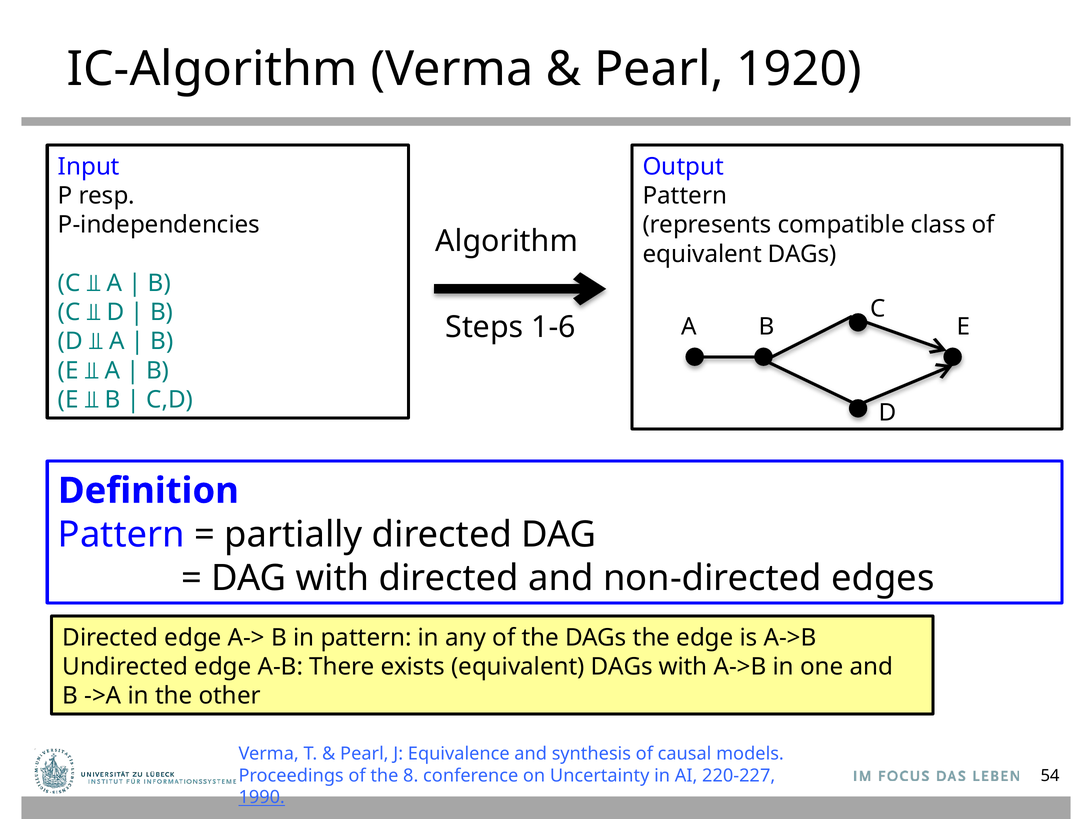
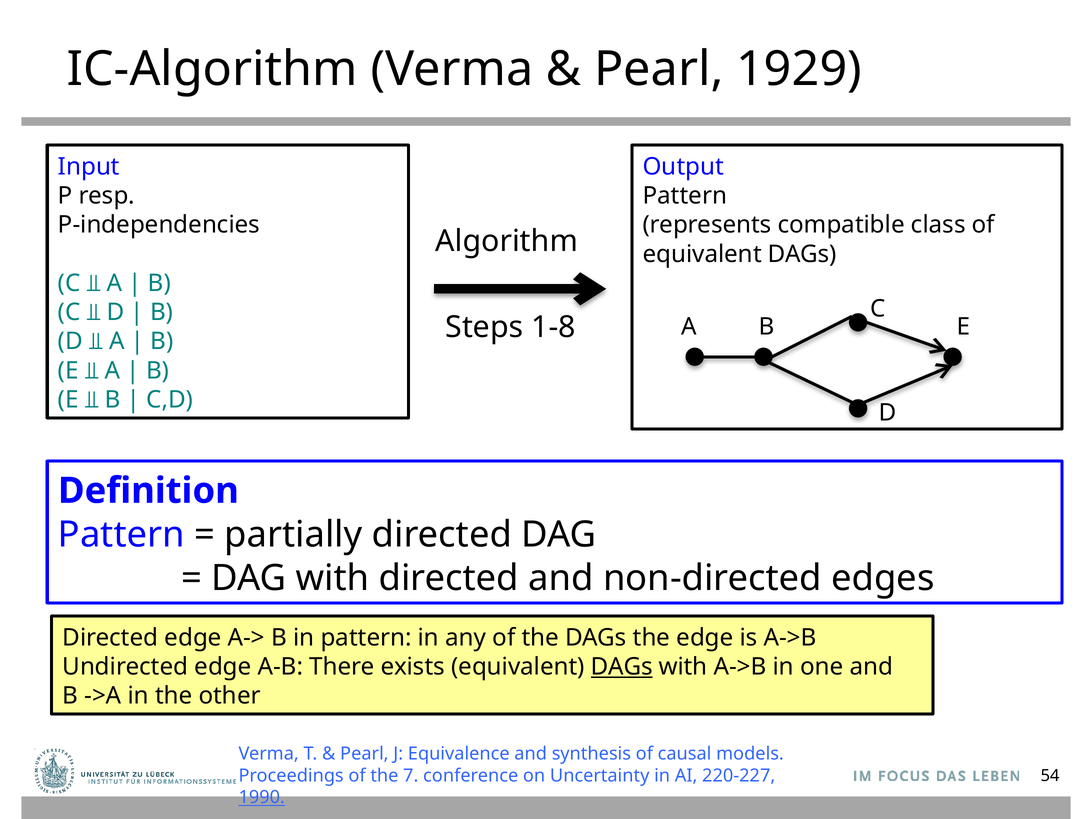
1920: 1920 -> 1929
1-6: 1-6 -> 1-8
DAGs at (622, 667) underline: none -> present
8: 8 -> 7
